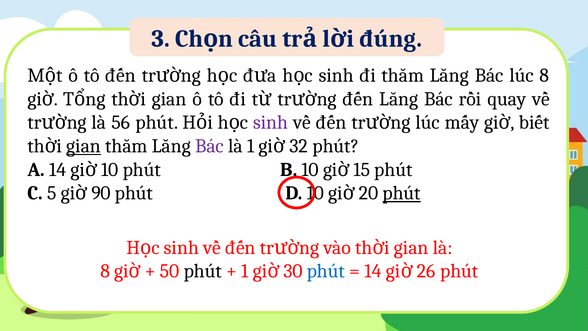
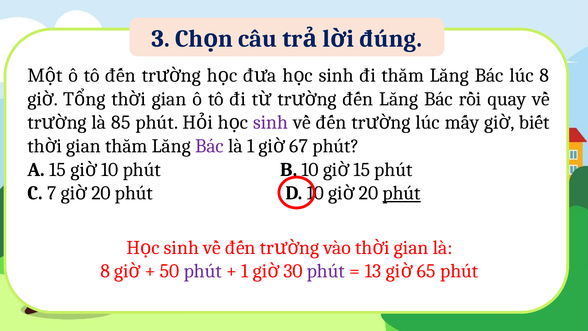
56: 56 -> 85
gian at (84, 146) underline: present -> none
32: 32 -> 67
A 14: 14 -> 15
5: 5 -> 7
90 at (101, 193): 90 -> 20
phút at (203, 271) colour: black -> purple
phút at (326, 271) colour: blue -> purple
14 at (373, 271): 14 -> 13
26: 26 -> 65
